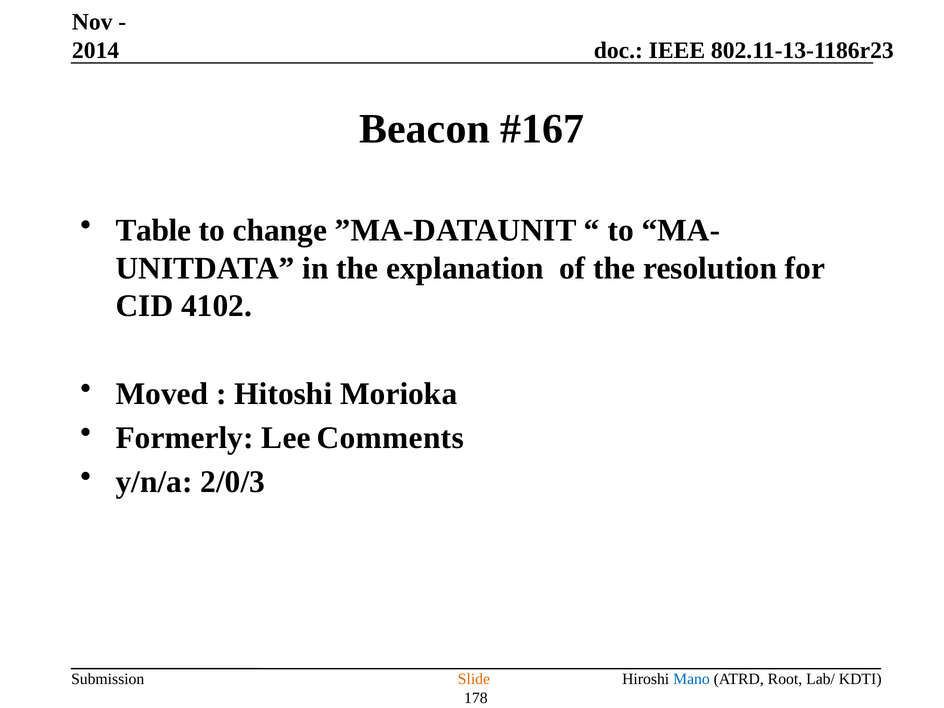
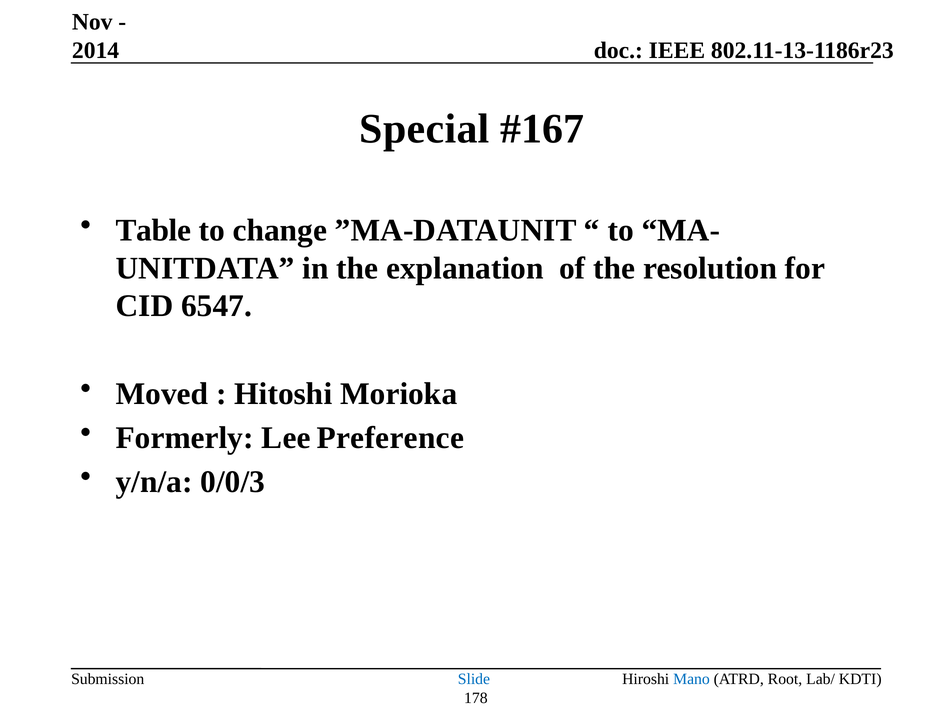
Beacon: Beacon -> Special
4102: 4102 -> 6547
Comments: Comments -> Preference
2/0/3: 2/0/3 -> 0/0/3
Slide colour: orange -> blue
